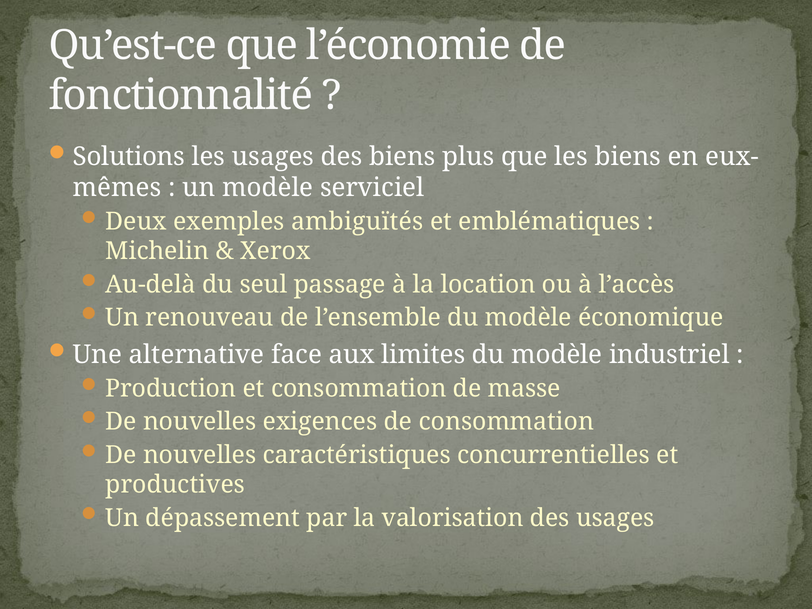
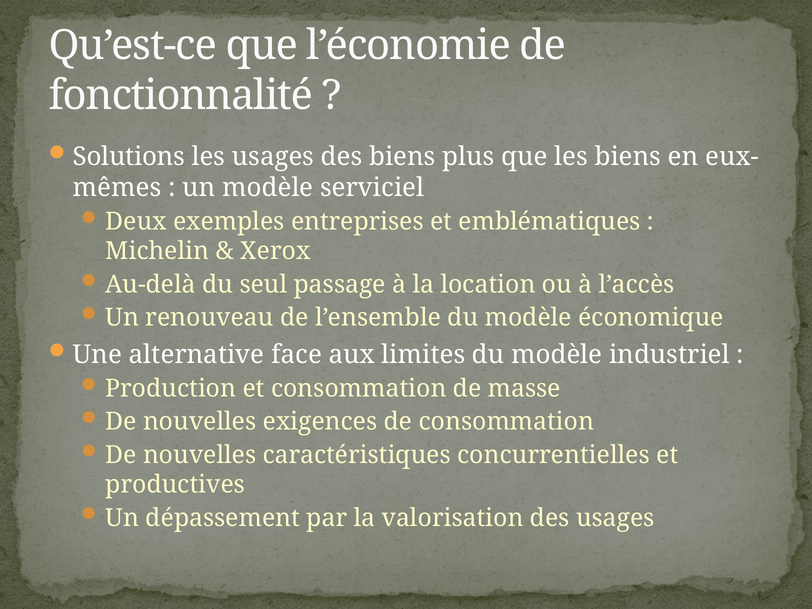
ambiguïtés: ambiguïtés -> entreprises
